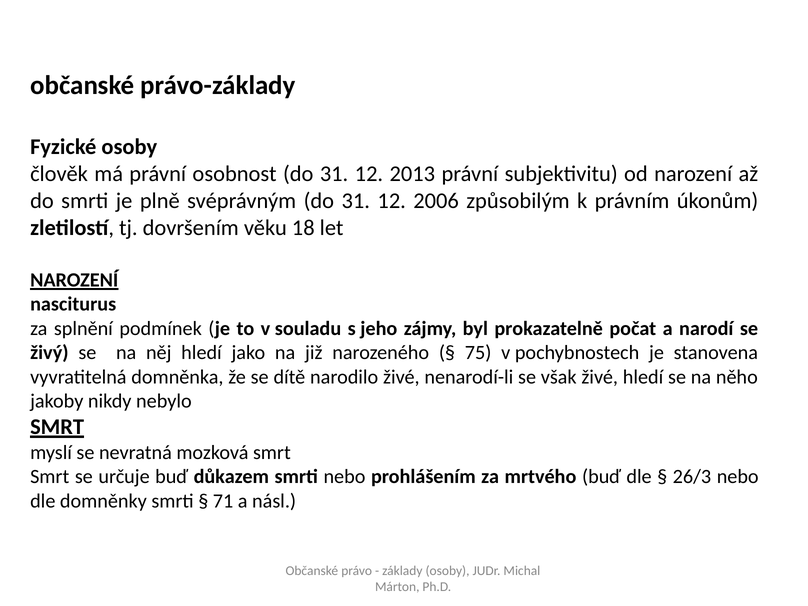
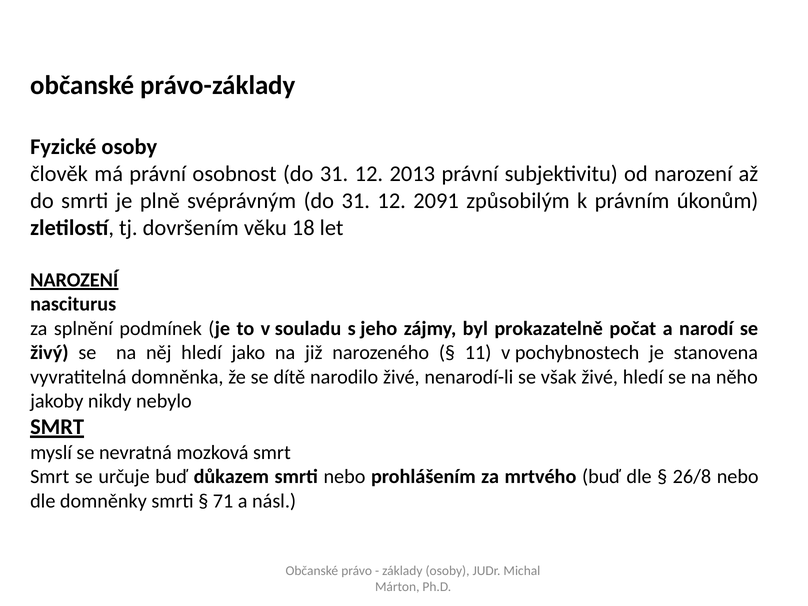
2006: 2006 -> 2091
75: 75 -> 11
26/3: 26/3 -> 26/8
